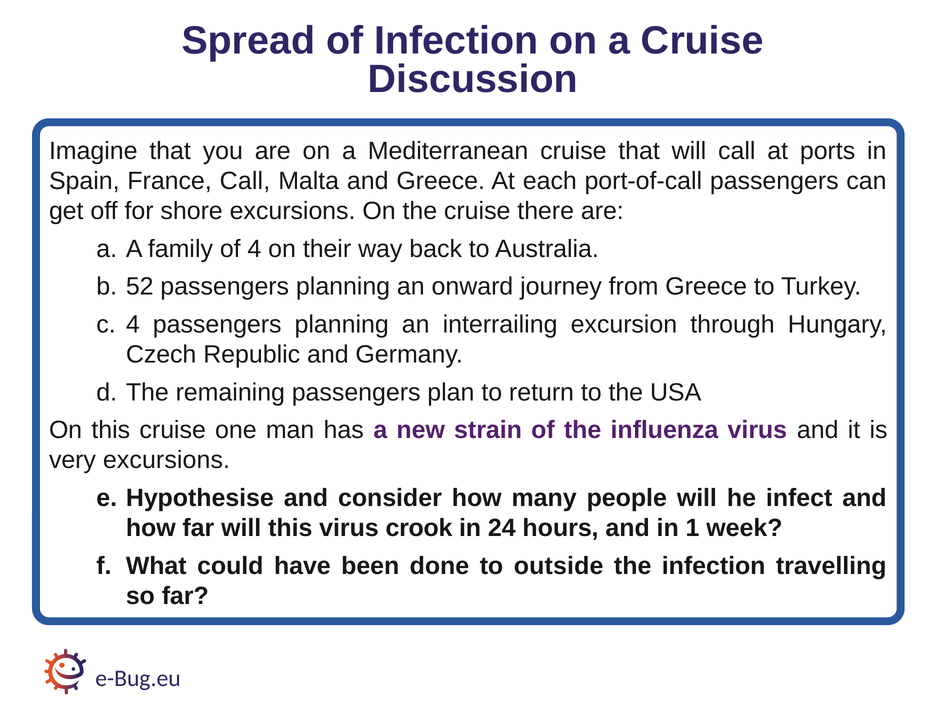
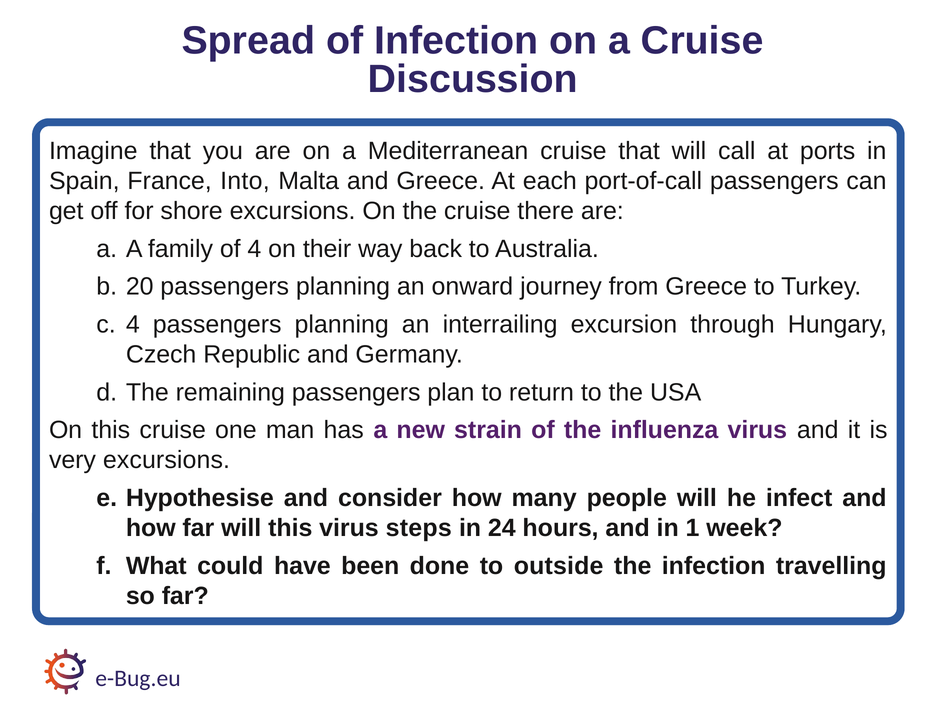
France Call: Call -> Into
52: 52 -> 20
crook: crook -> steps
